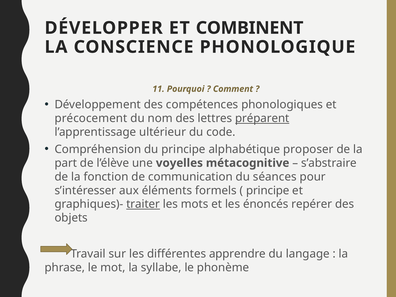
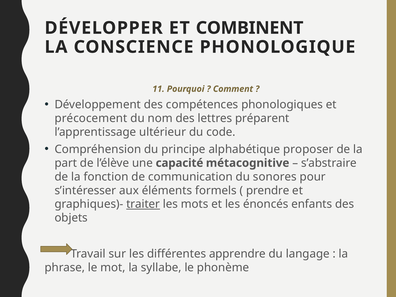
préparent underline: present -> none
voyelles: voyelles -> capacité
séances: séances -> sonores
principe at (268, 190): principe -> prendre
repérer: repérer -> enfants
